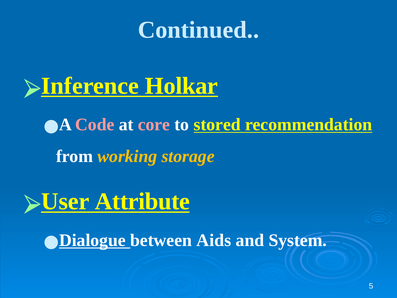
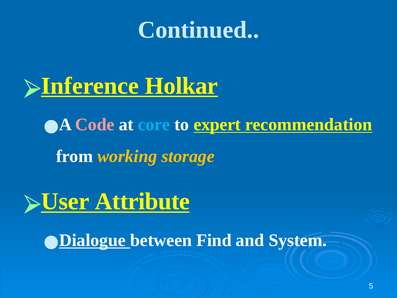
core colour: pink -> light blue
stored: stored -> expert
Aids: Aids -> Find
